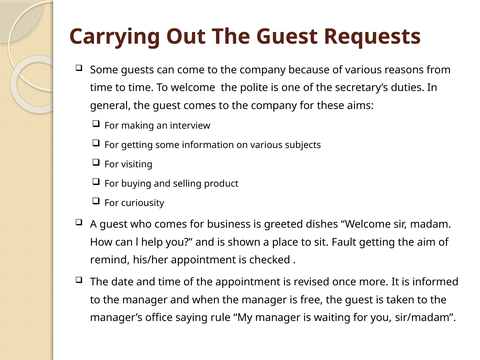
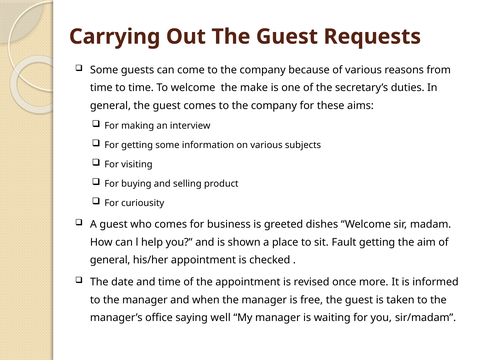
polite: polite -> make
remind at (110, 260): remind -> general
rule: rule -> well
